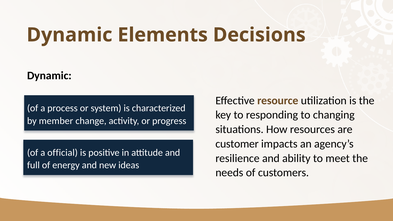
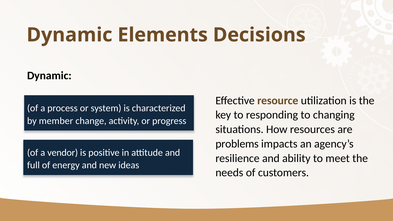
customer: customer -> problems
official: official -> vendor
